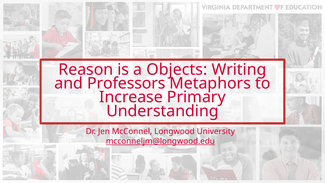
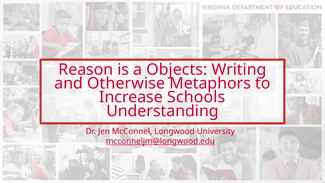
Professors: Professors -> Otherwise
Primary: Primary -> Schools
